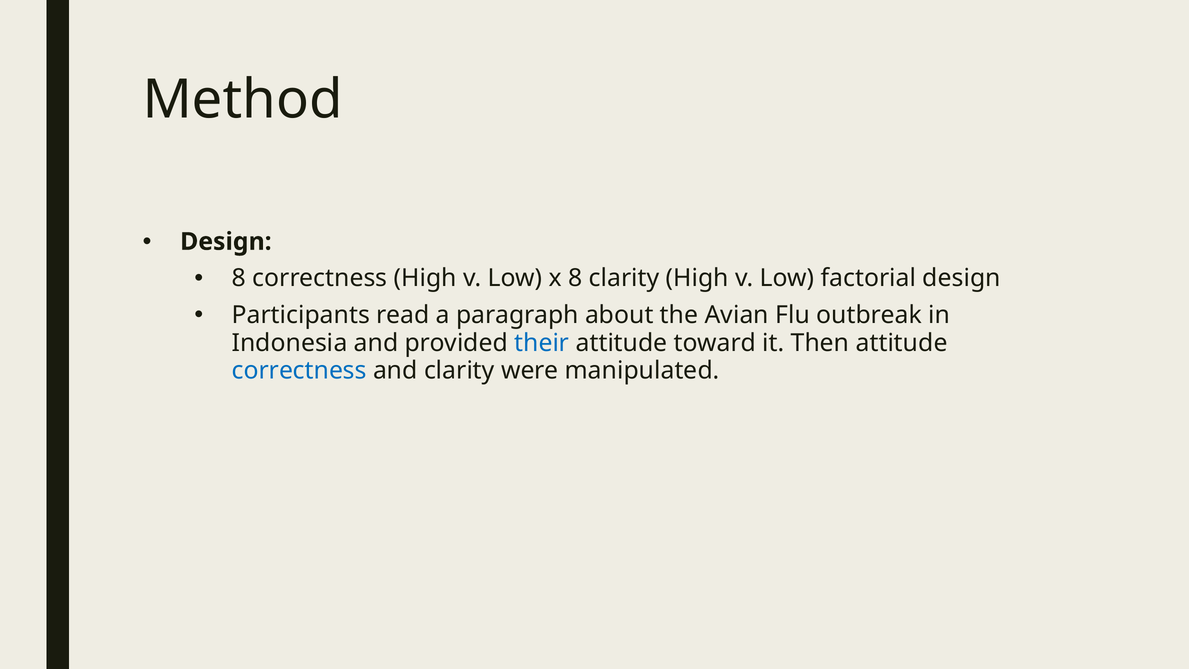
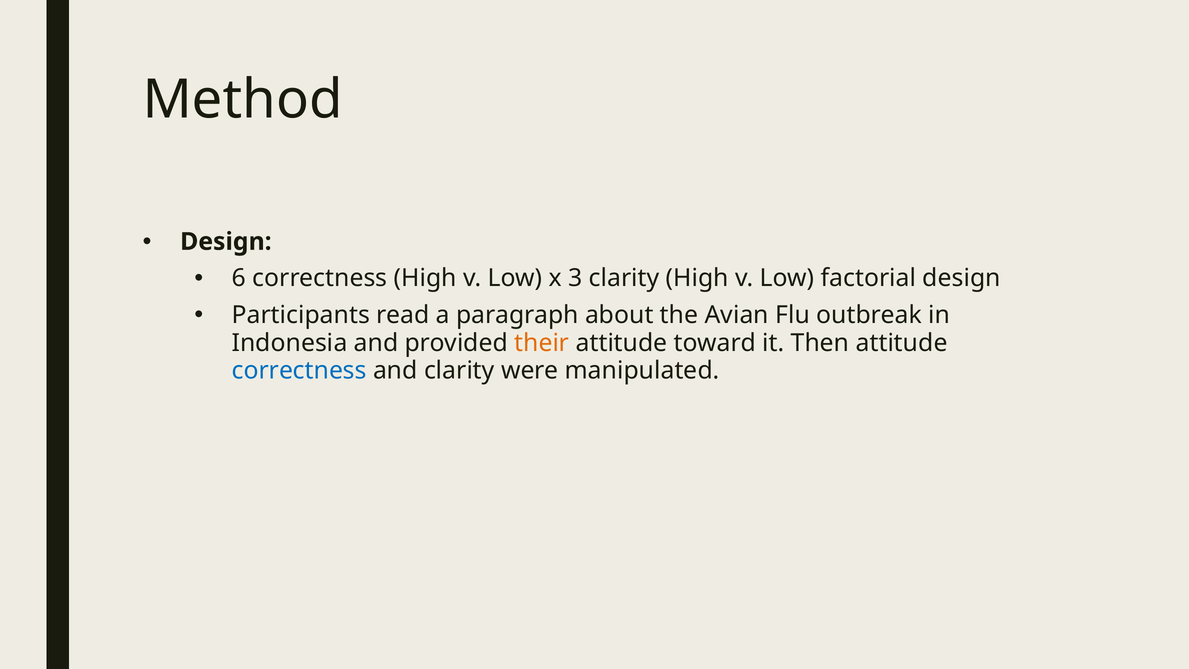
8 at (239, 278): 8 -> 6
x 8: 8 -> 3
their colour: blue -> orange
